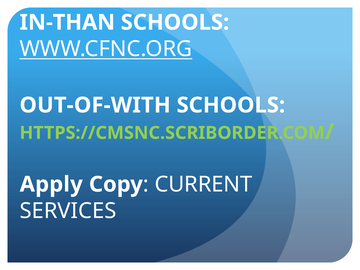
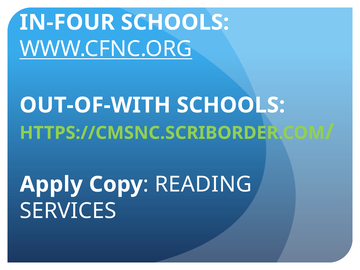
IN-THAN: IN-THAN -> IN-FOUR
CURRENT: CURRENT -> READING
